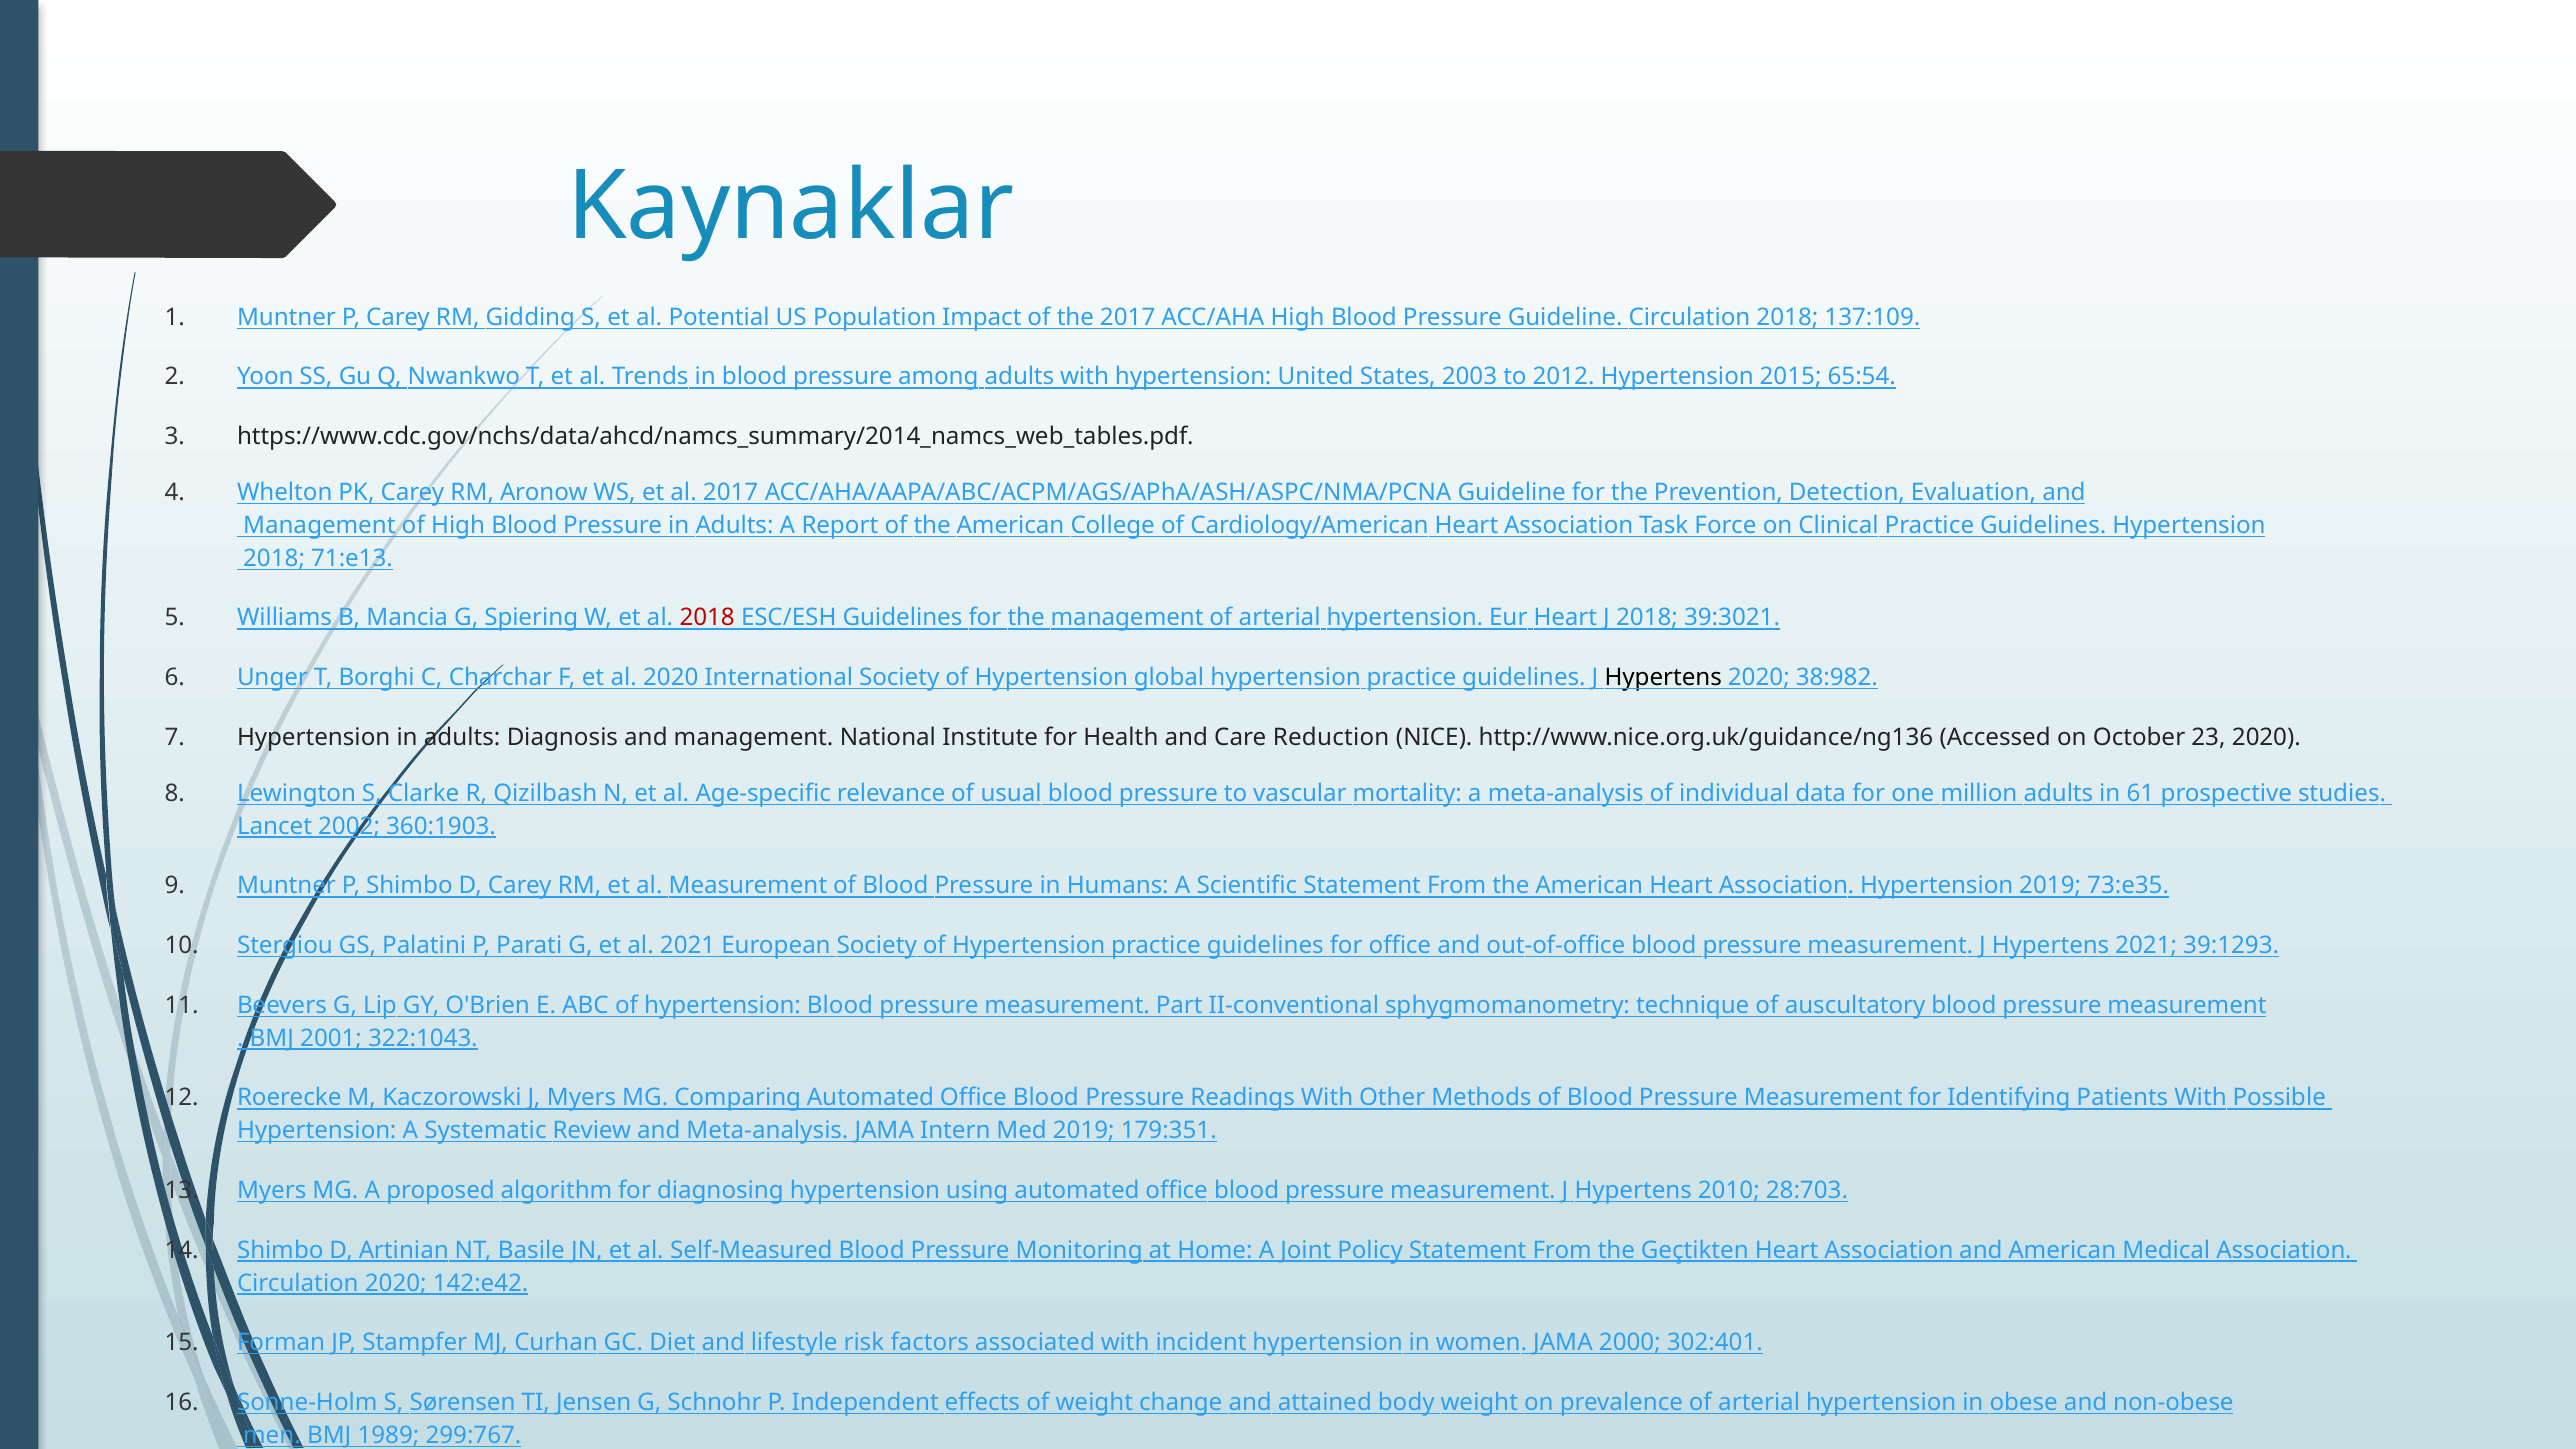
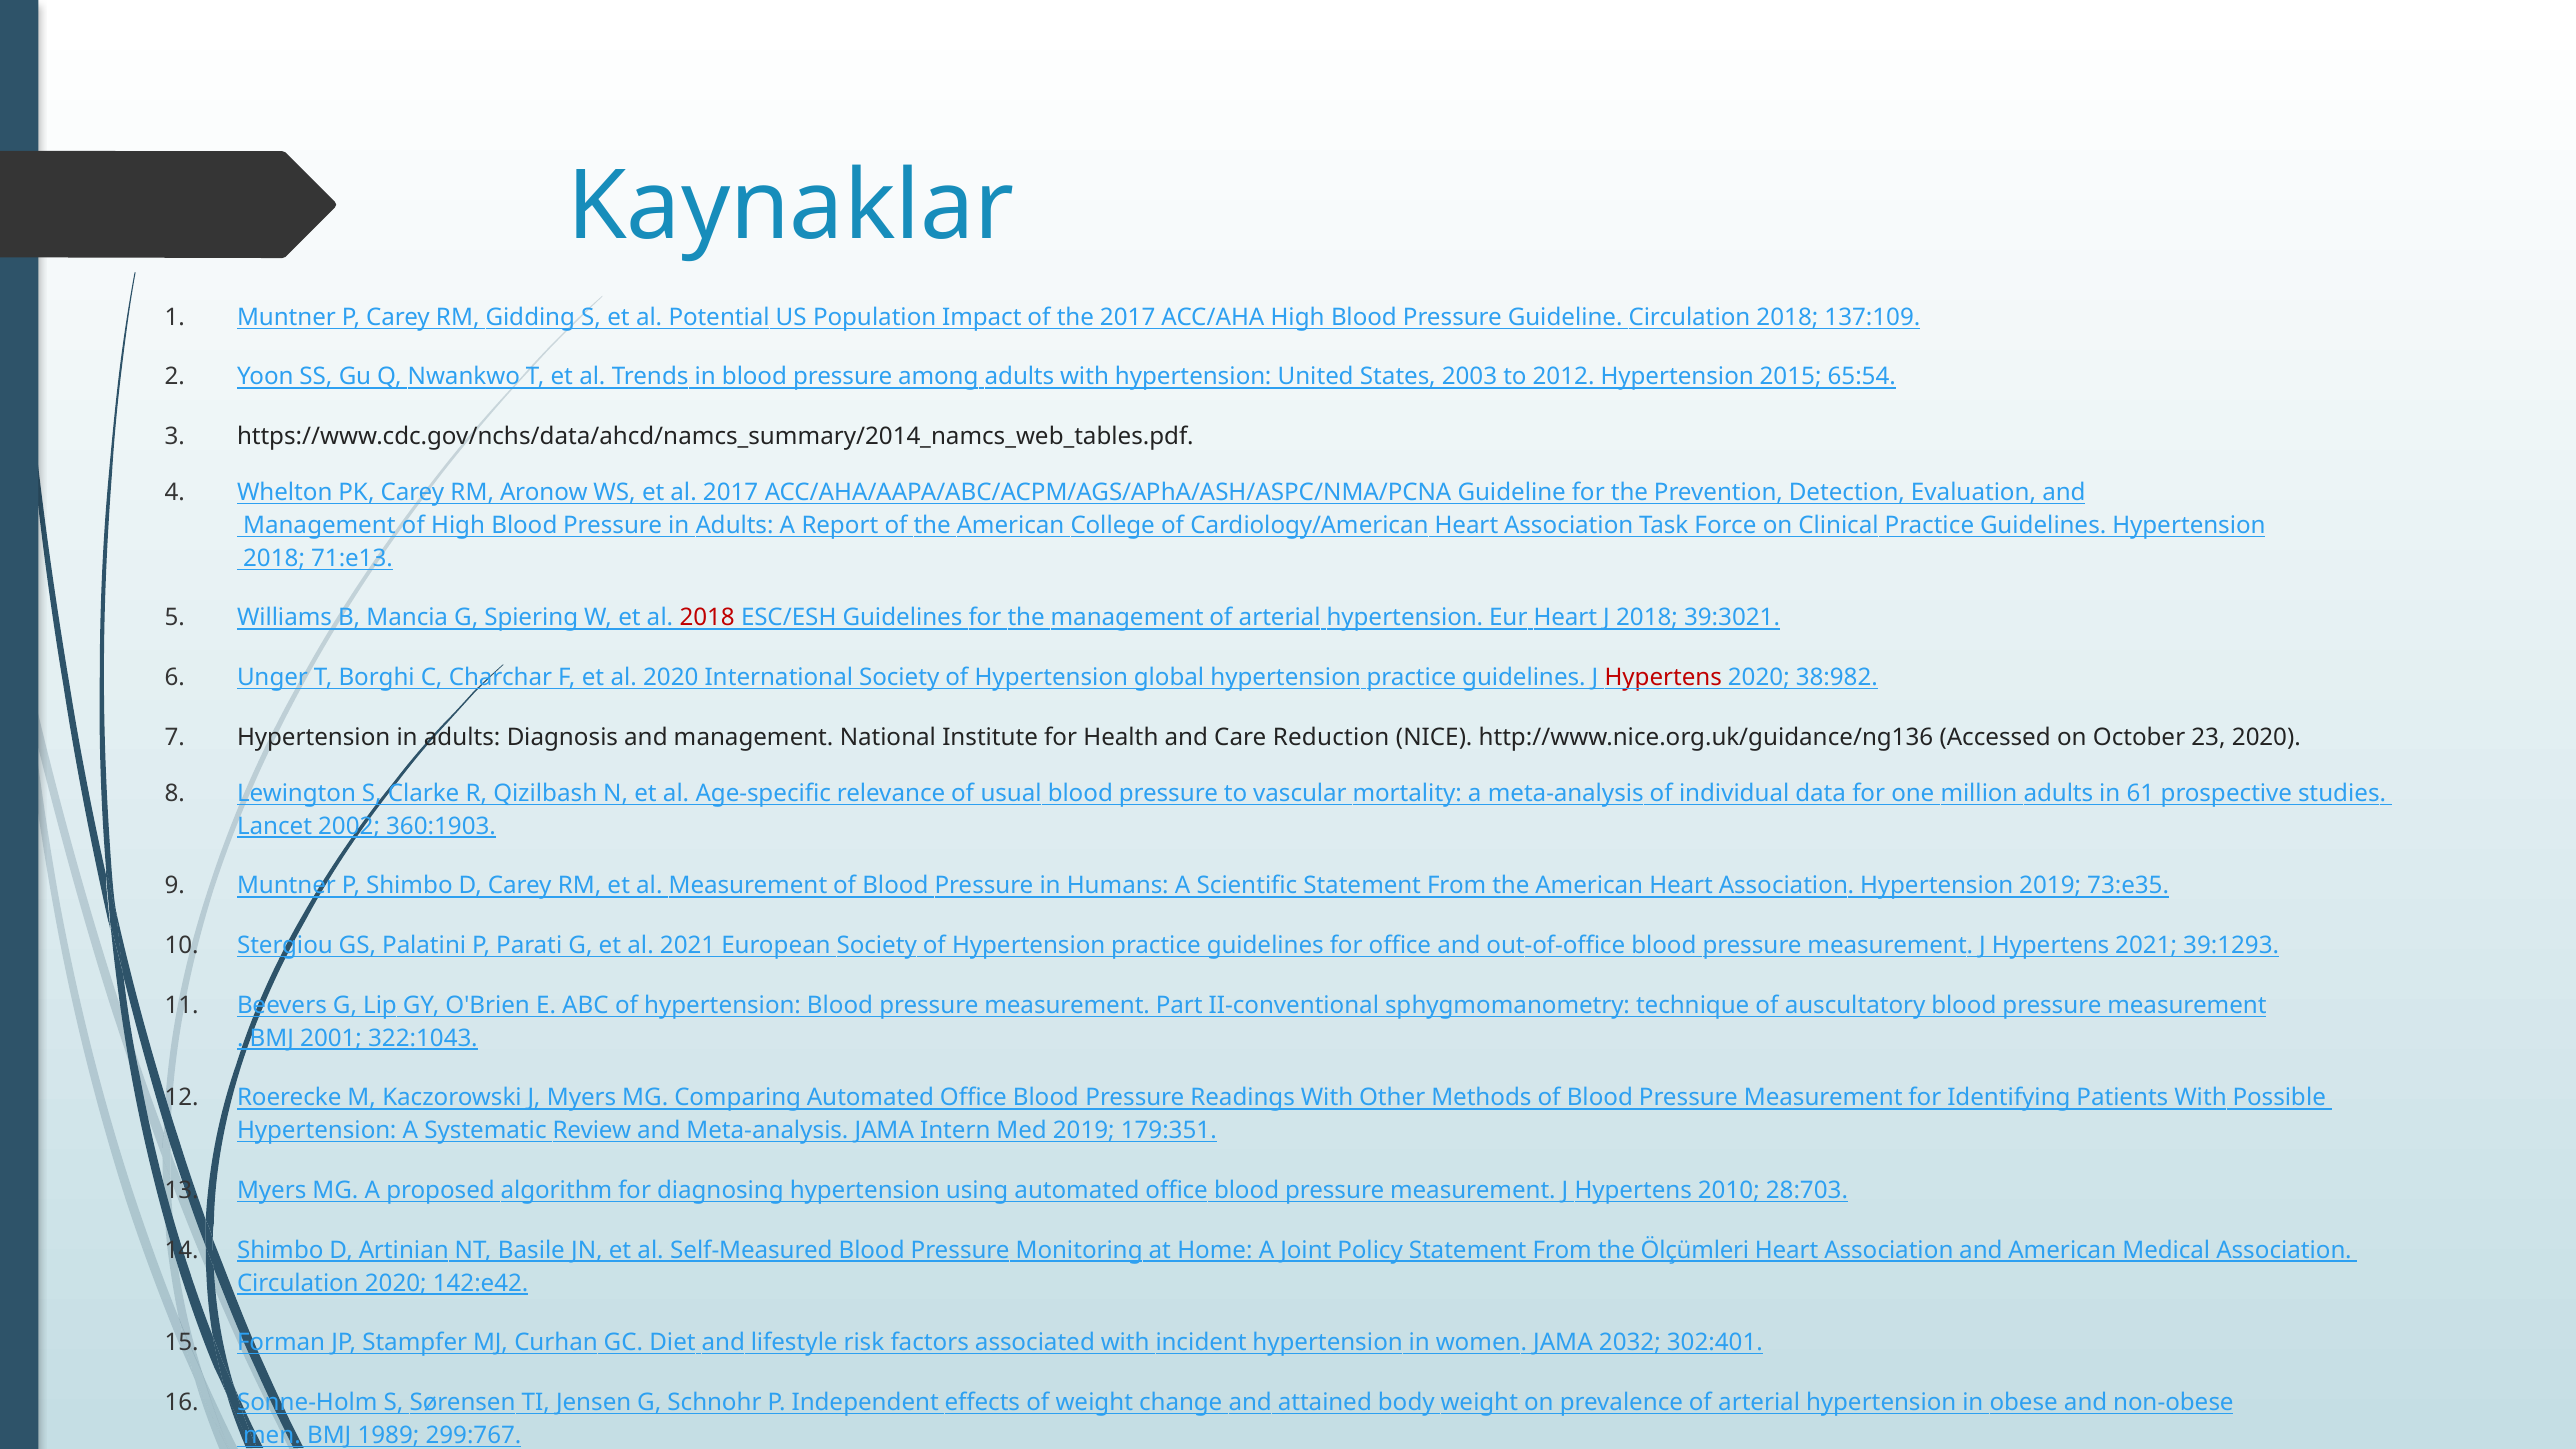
Hypertens at (1663, 678) colour: black -> red
Geçtikten: Geçtikten -> Ölçümleri
2000: 2000 -> 2032
